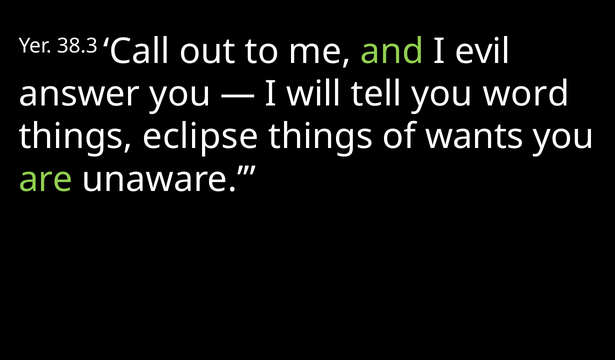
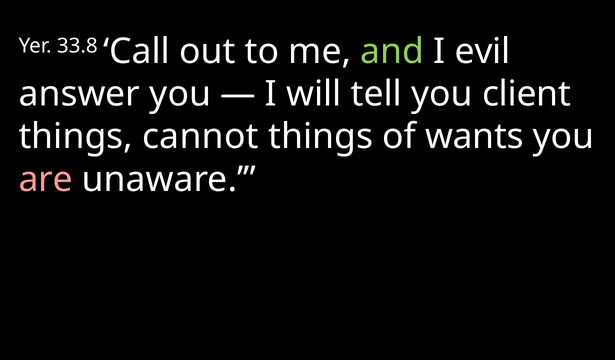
38.3: 38.3 -> 33.8
word: word -> client
eclipse: eclipse -> cannot
are colour: light green -> pink
